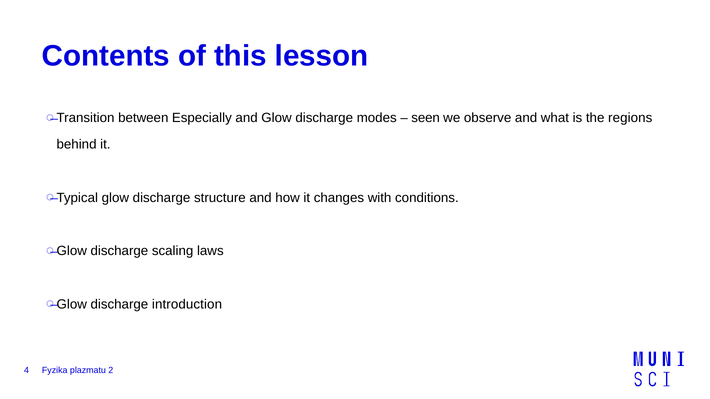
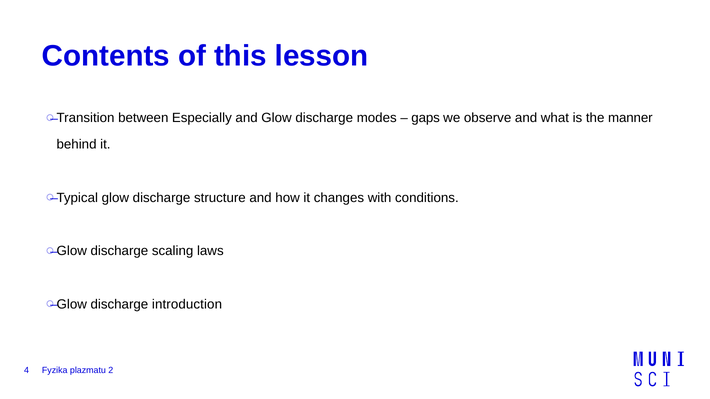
seen: seen -> gaps
regions: regions -> manner
